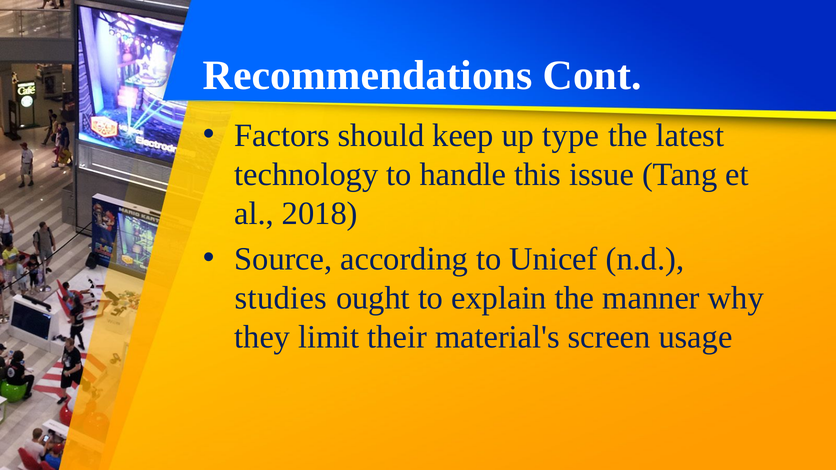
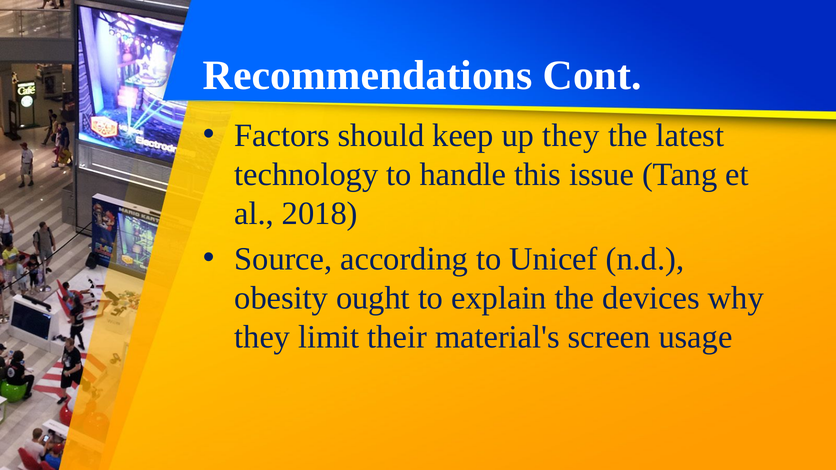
up type: type -> they
studies: studies -> obesity
manner: manner -> devices
